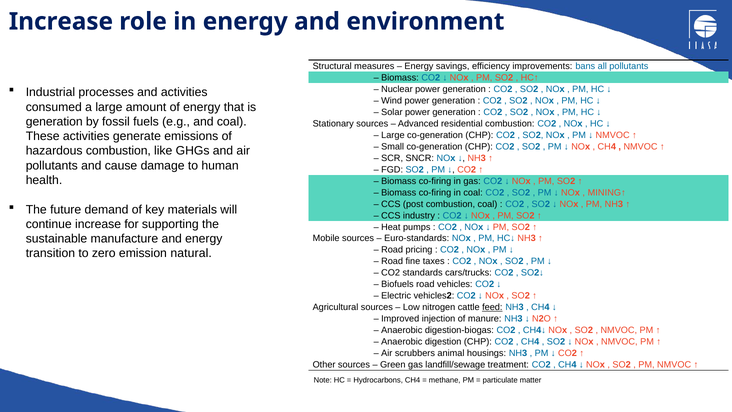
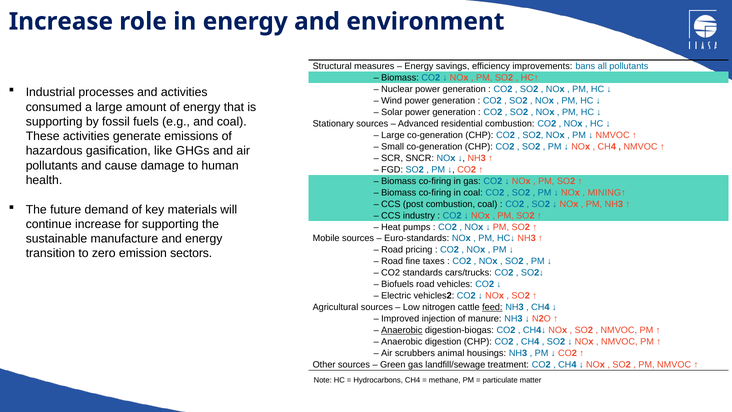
generation at (54, 122): generation -> supporting
hazardous combustion: combustion -> gasification
natural: natural -> sectors
Anaerobic at (402, 330) underline: none -> present
